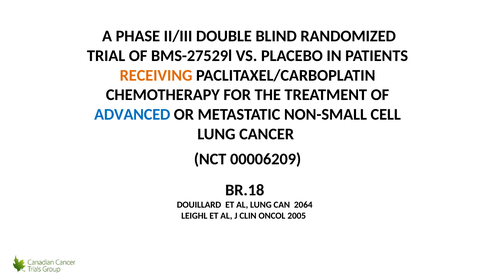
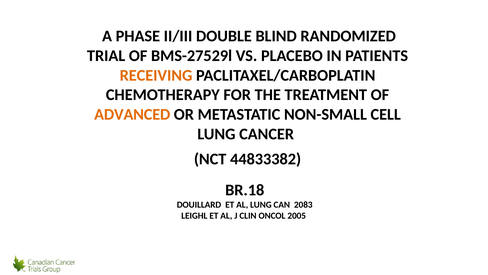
ADVANCED colour: blue -> orange
00006209: 00006209 -> 44833382
2064: 2064 -> 2083
